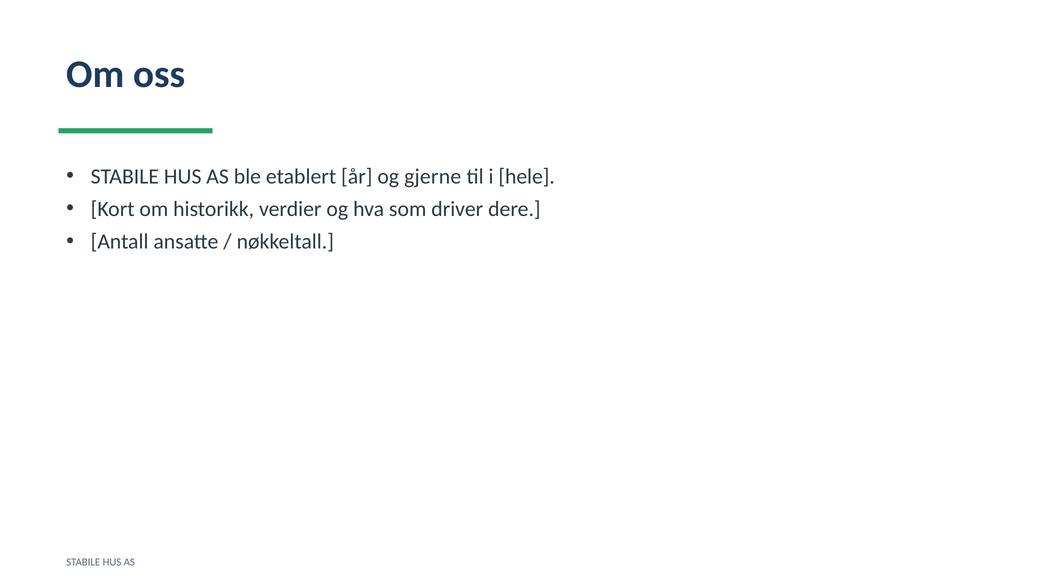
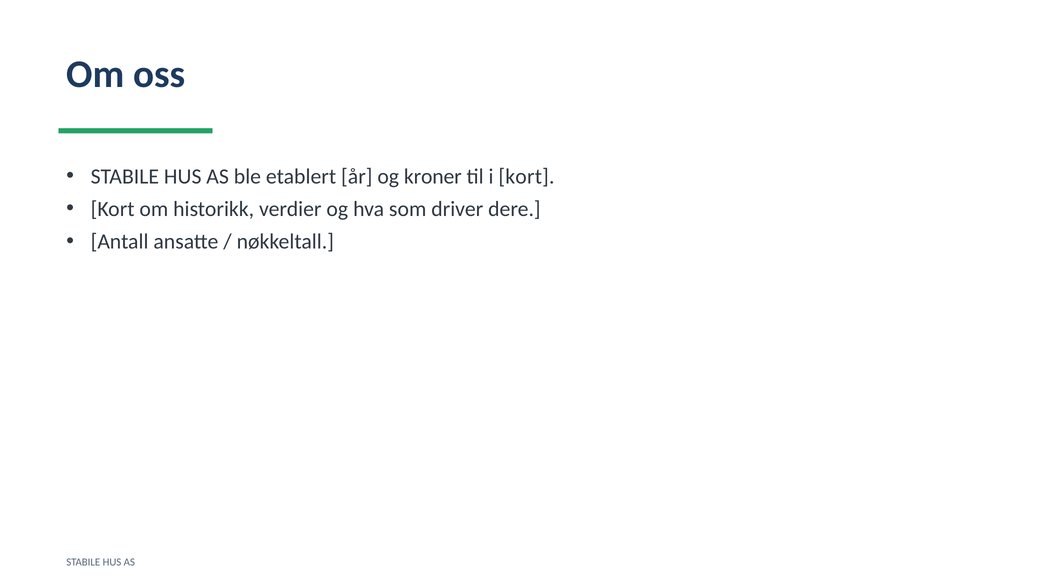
gjerne: gjerne -> kroner
i hele: hele -> kort
